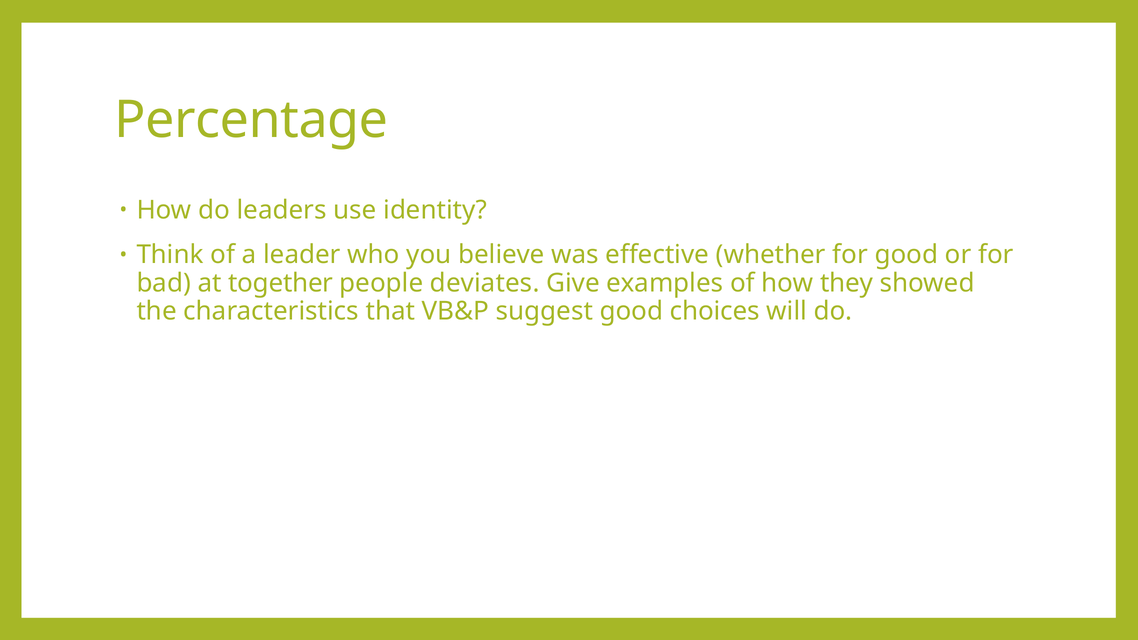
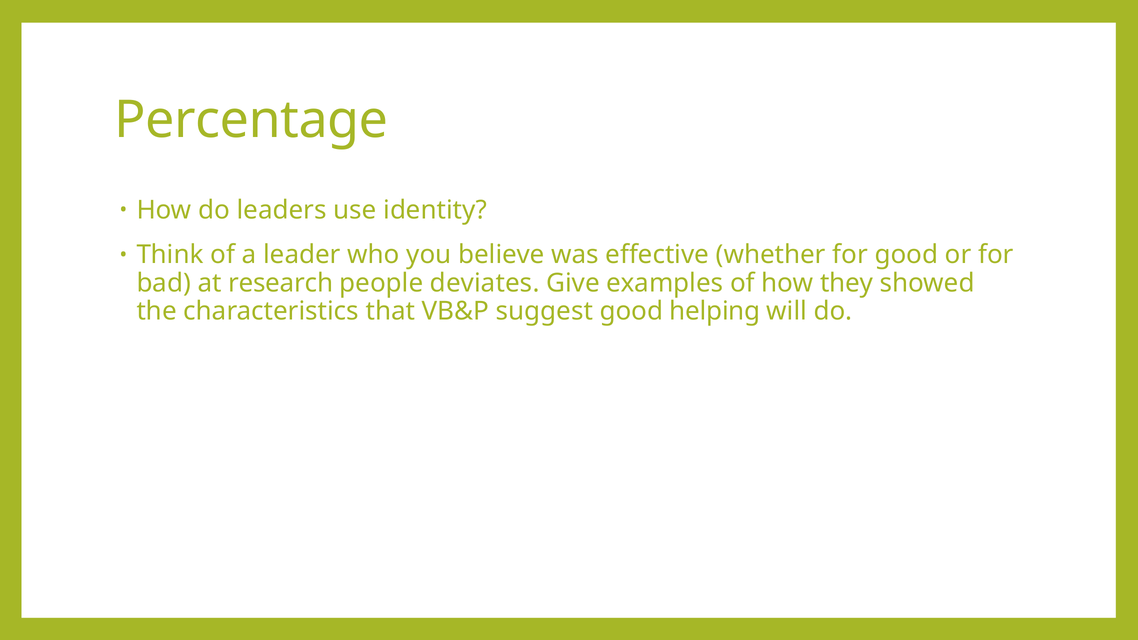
together: together -> research
choices: choices -> helping
